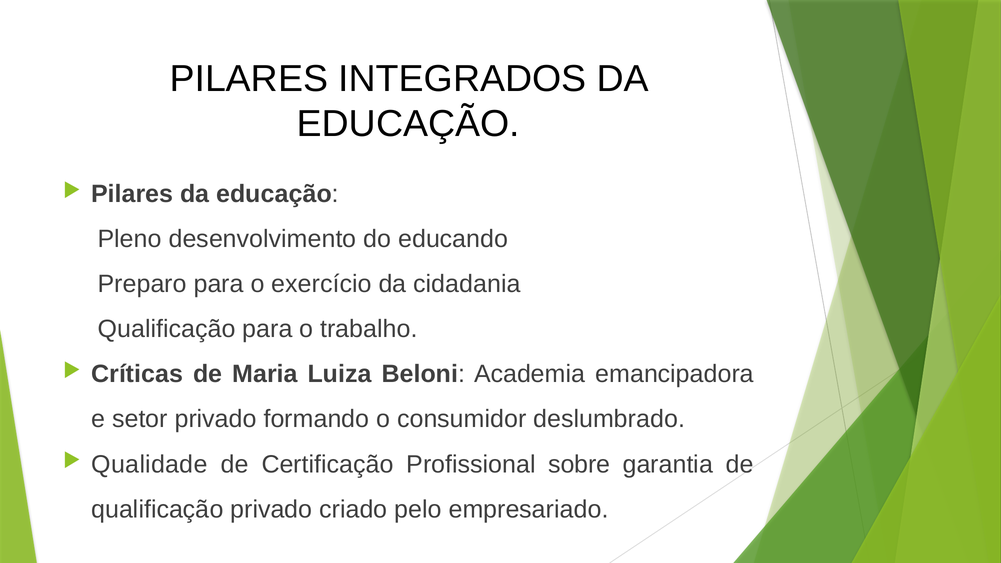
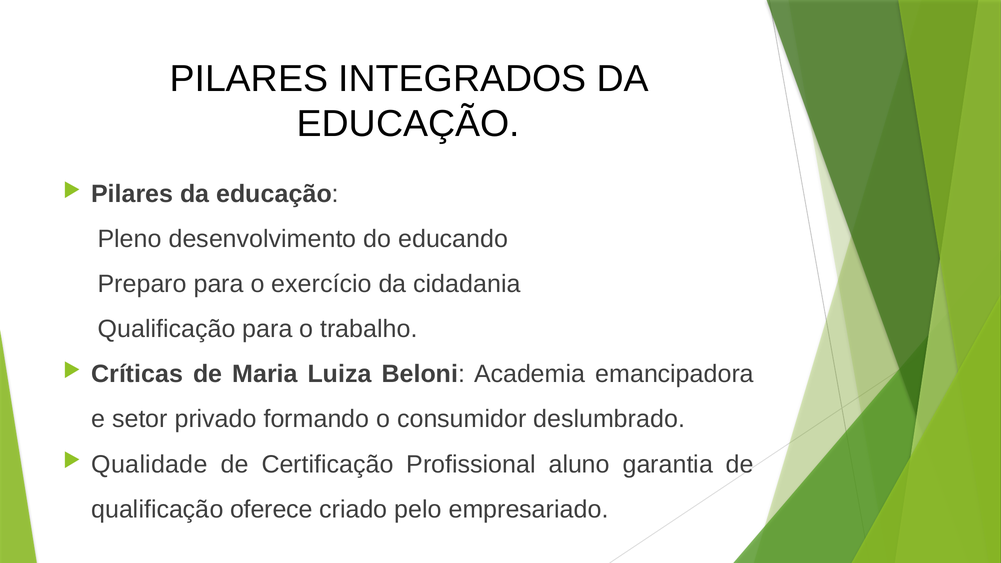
sobre: sobre -> aluno
qualificação privado: privado -> oferece
